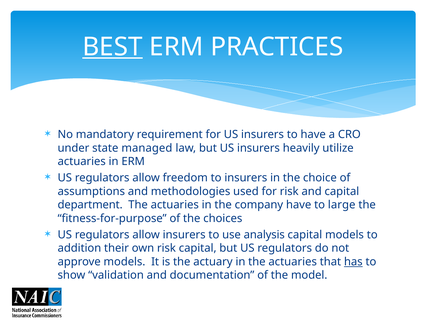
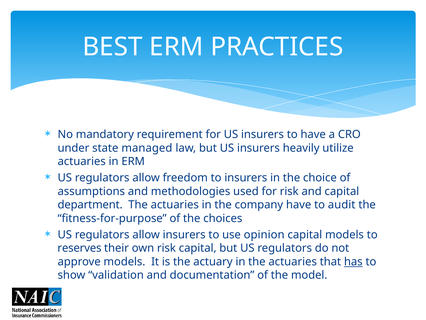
BEST underline: present -> none
large: large -> audit
analysis: analysis -> opinion
addition: addition -> reserves
